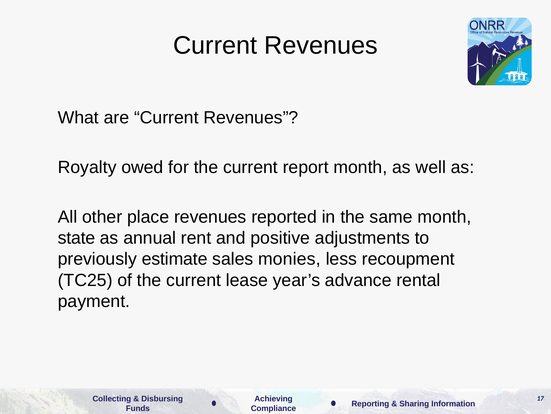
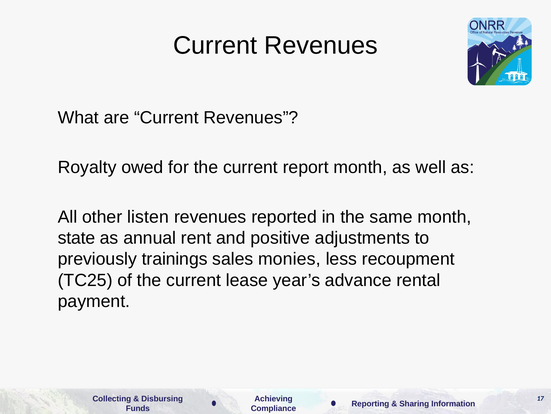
place: place -> listen
estimate: estimate -> trainings
